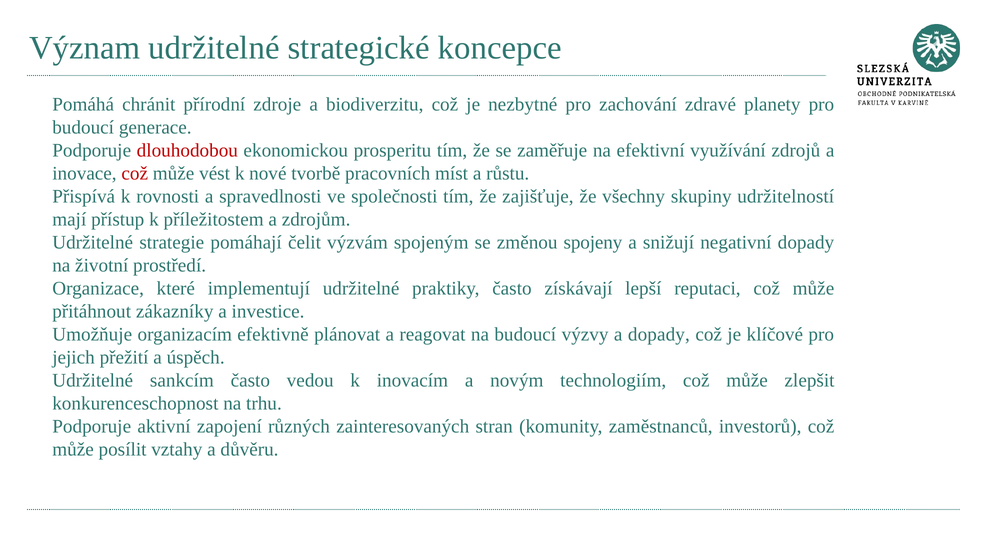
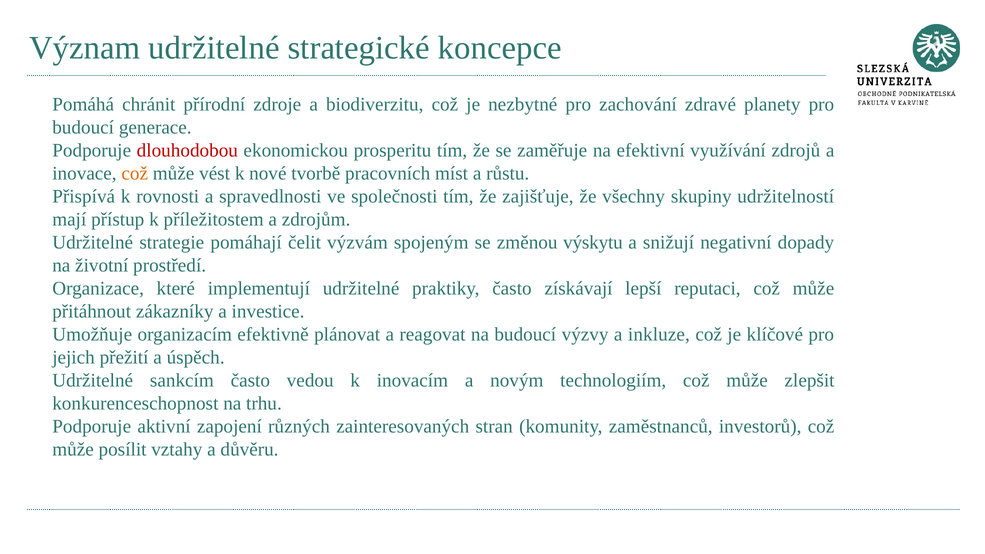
což at (135, 174) colour: red -> orange
spojeny: spojeny -> výskytu
a dopady: dopady -> inkluze
